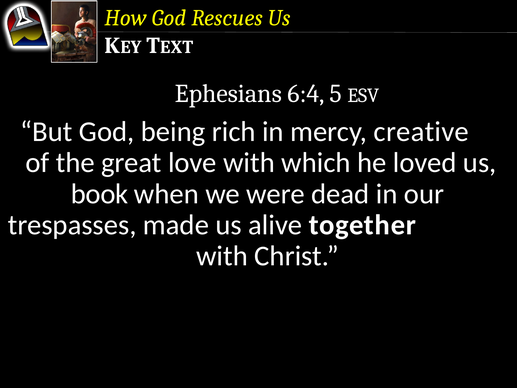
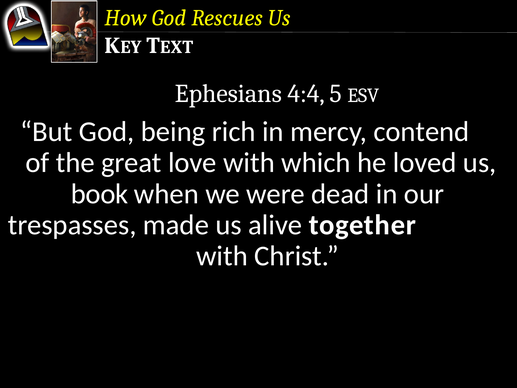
6:4: 6:4 -> 4:4
creative: creative -> contend
